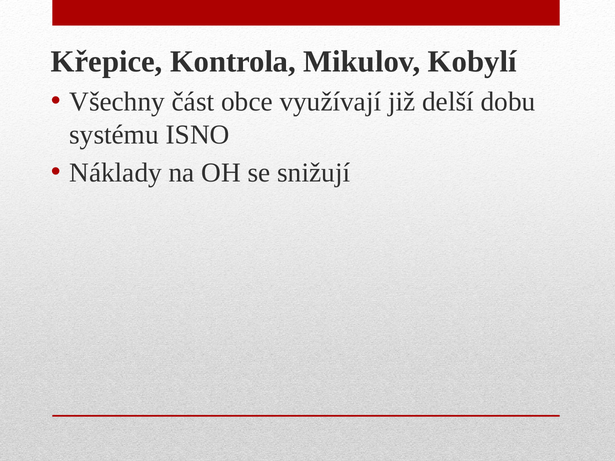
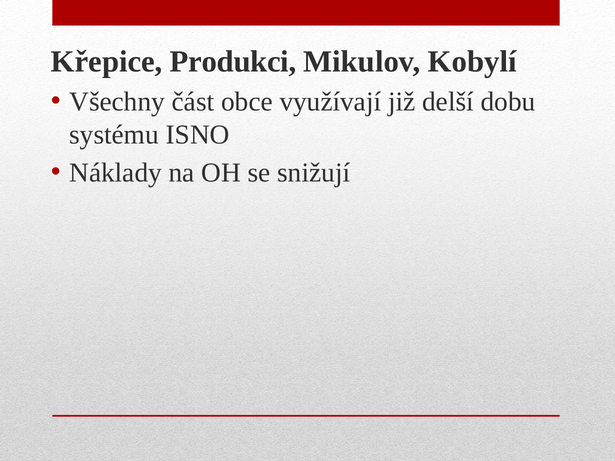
Kontrola: Kontrola -> Produkci
